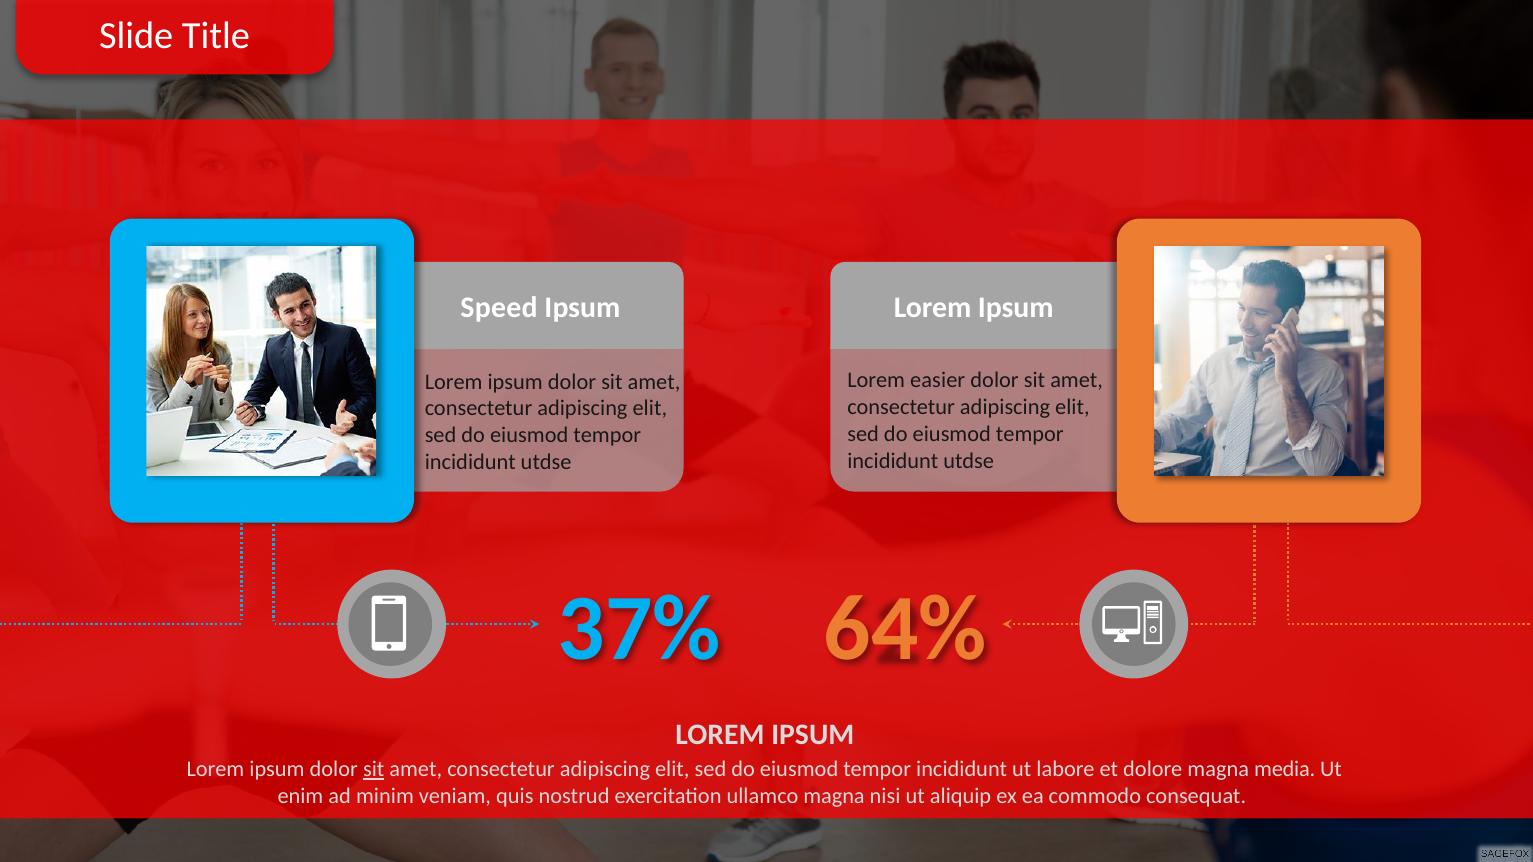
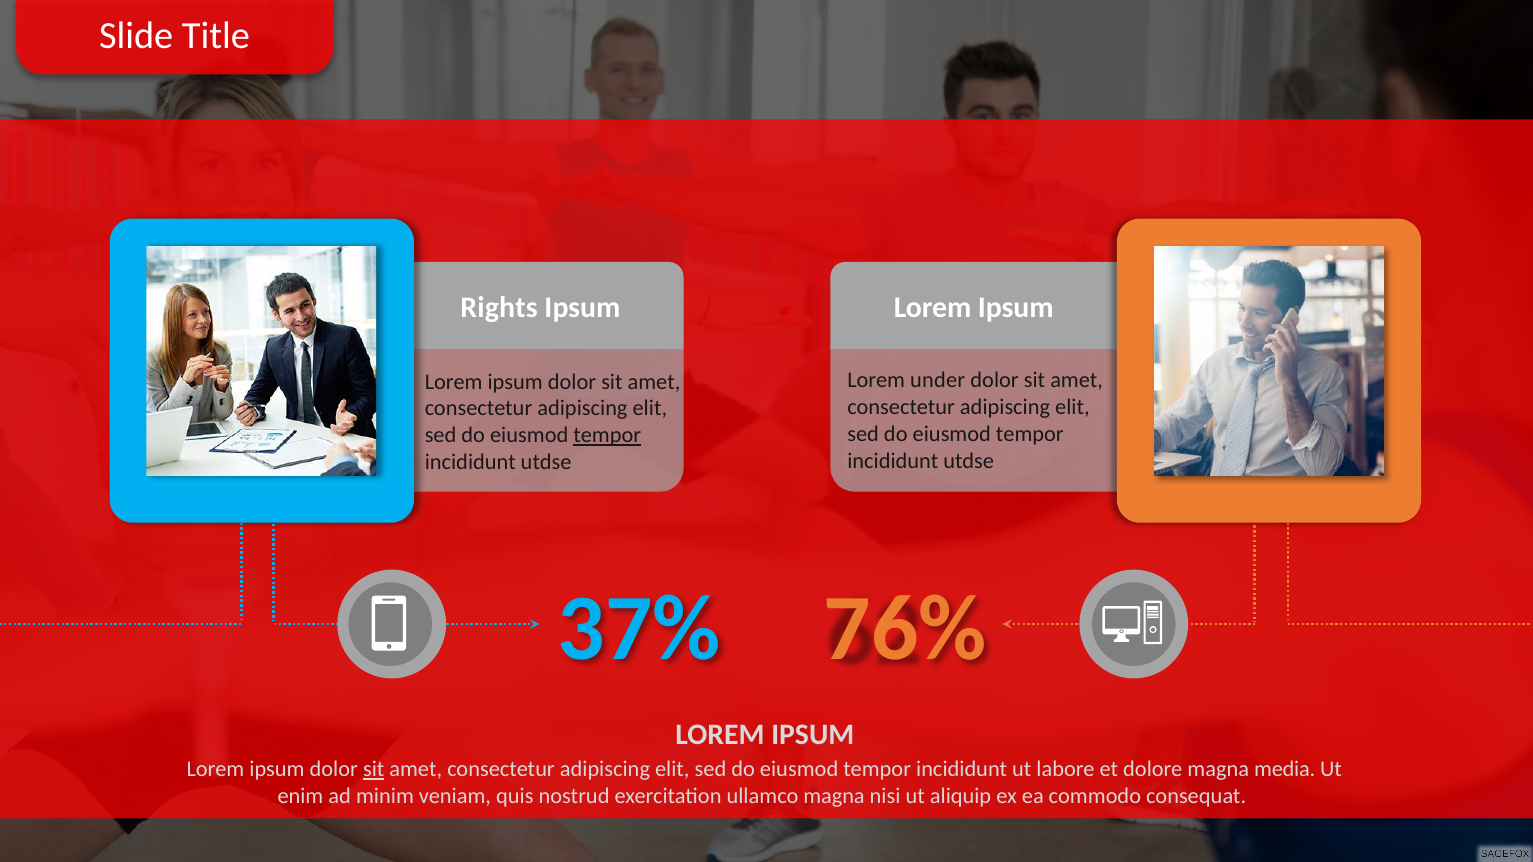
Speed: Speed -> Rights
easier: easier -> under
tempor at (607, 436) underline: none -> present
64%: 64% -> 76%
